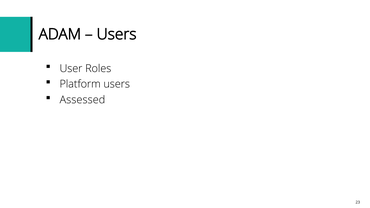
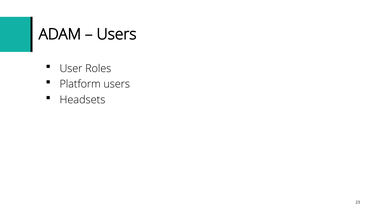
Assessed: Assessed -> Headsets
